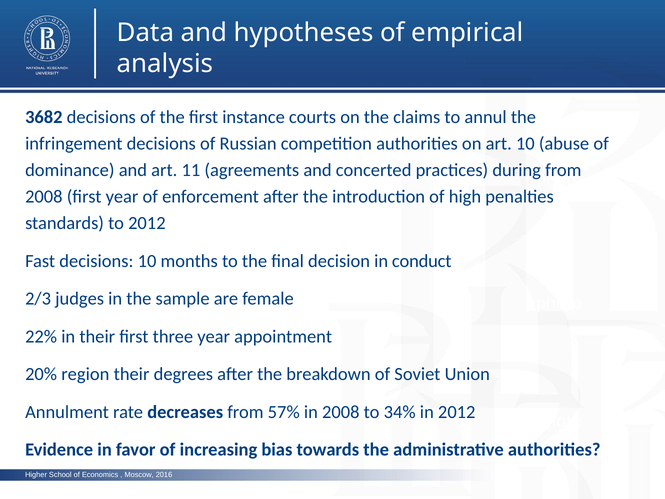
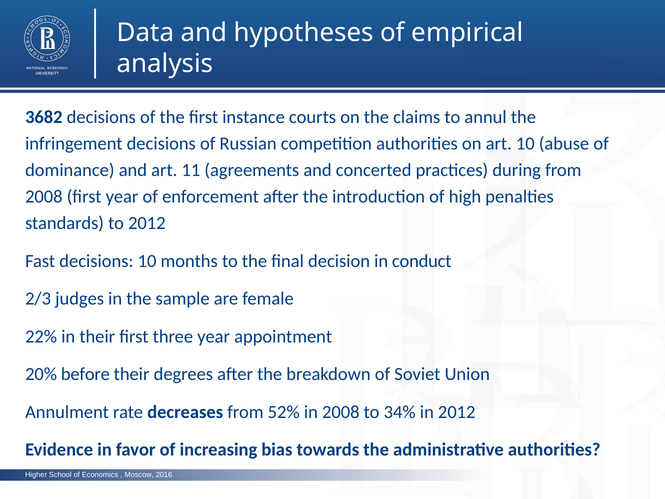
region: region -> before
57%: 57% -> 52%
